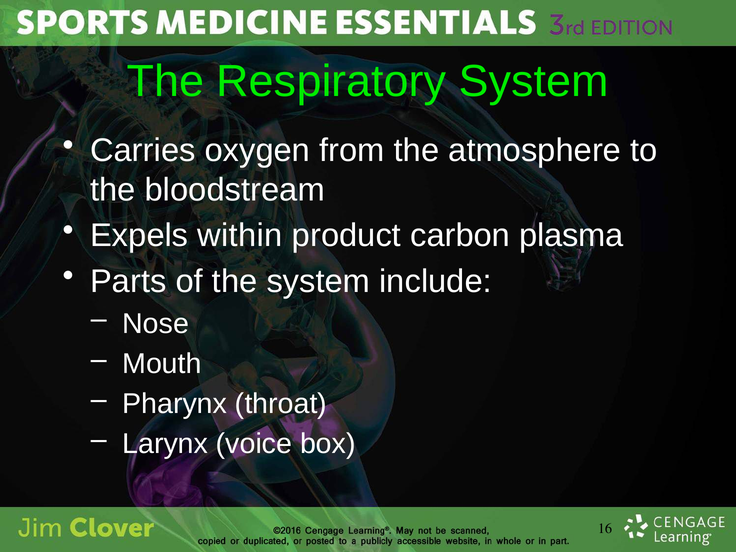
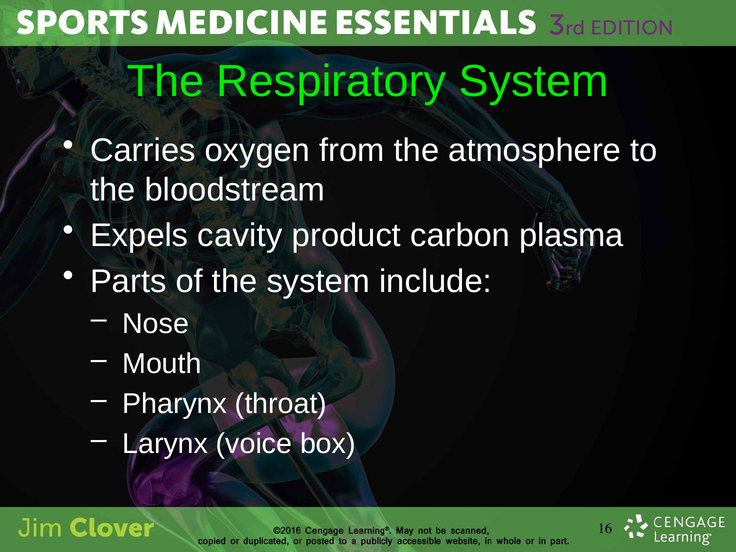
within: within -> cavity
